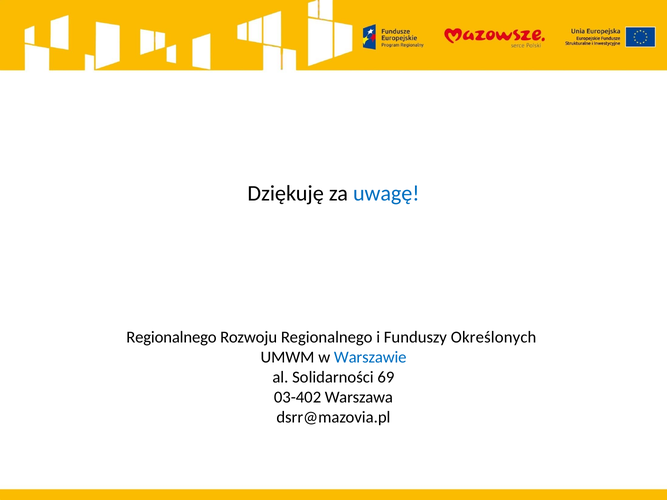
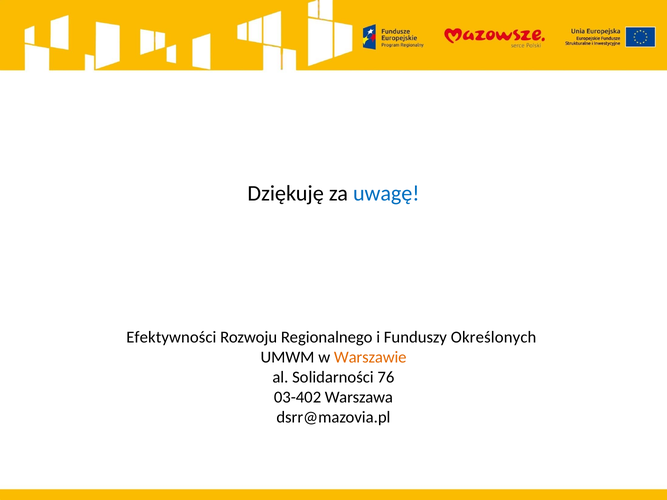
Regionalnego at (171, 337): Regionalnego -> Efektywności
Warszawie colour: blue -> orange
69: 69 -> 76
